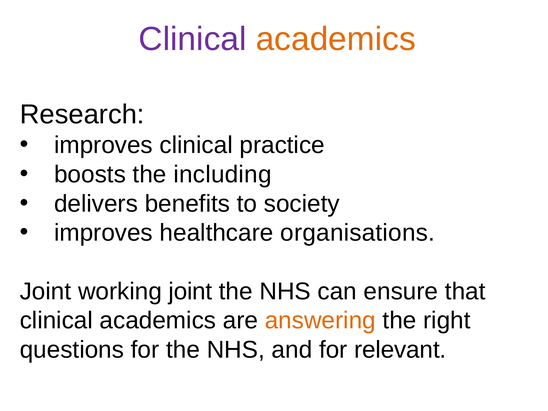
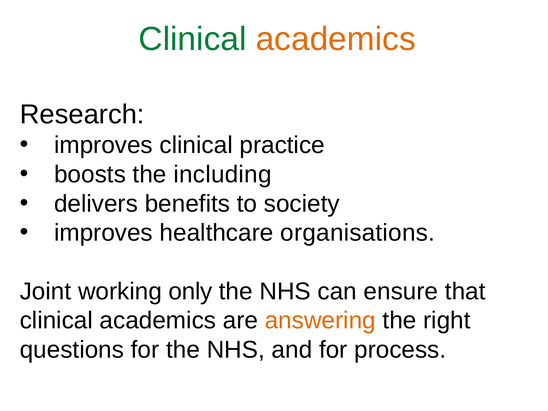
Clinical at (193, 39) colour: purple -> green
working joint: joint -> only
relevant: relevant -> process
